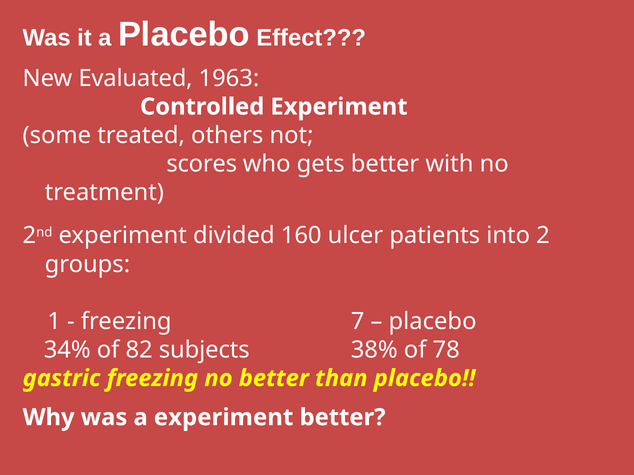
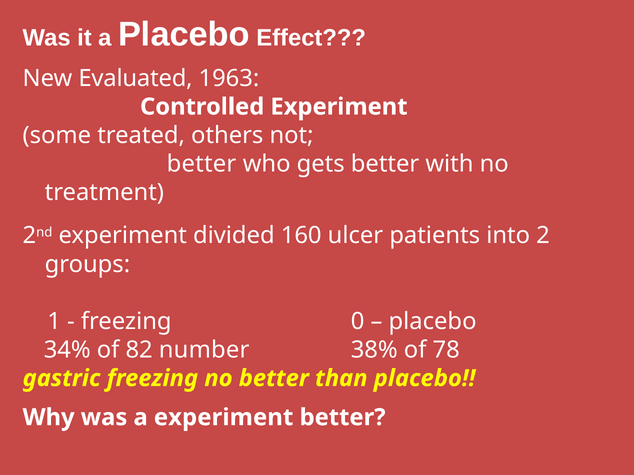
scores at (202, 164): scores -> better
7: 7 -> 0
subjects: subjects -> number
